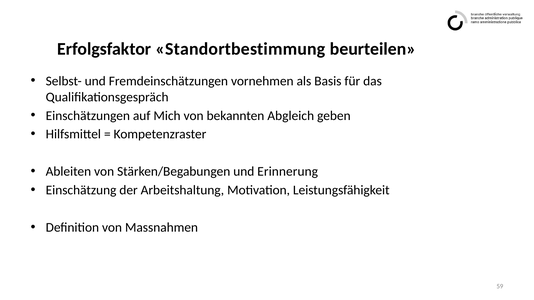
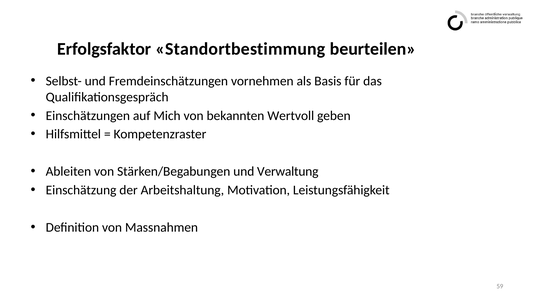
Abgleich: Abgleich -> Wertvoll
Erinnerung: Erinnerung -> Verwaltung
